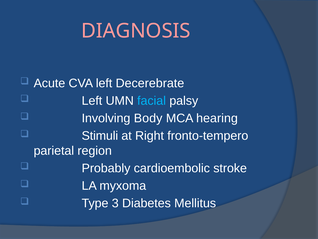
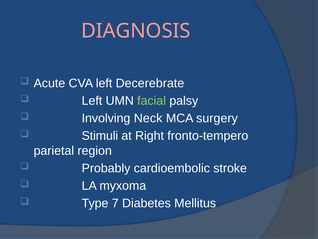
facial colour: light blue -> light green
Body: Body -> Neck
hearing: hearing -> surgery
3: 3 -> 7
